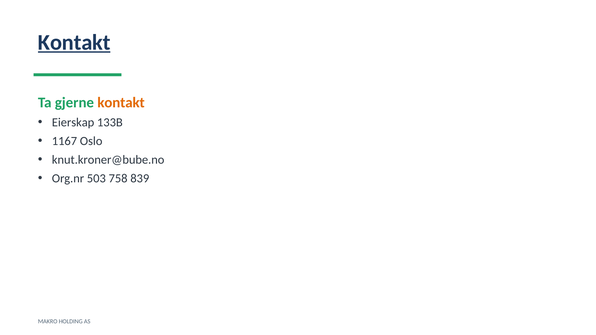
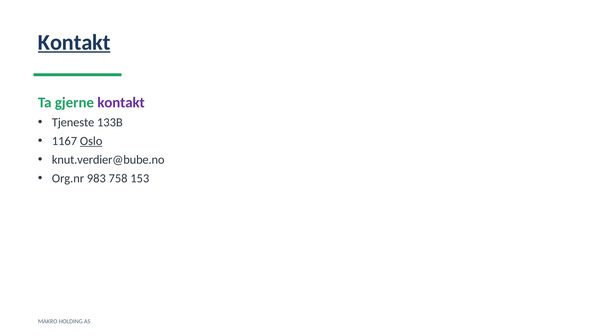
kontakt at (121, 103) colour: orange -> purple
Eierskap: Eierskap -> Tjeneste
Oslo underline: none -> present
knut.kroner@bube.no: knut.kroner@bube.no -> knut.verdier@bube.no
503: 503 -> 983
839: 839 -> 153
